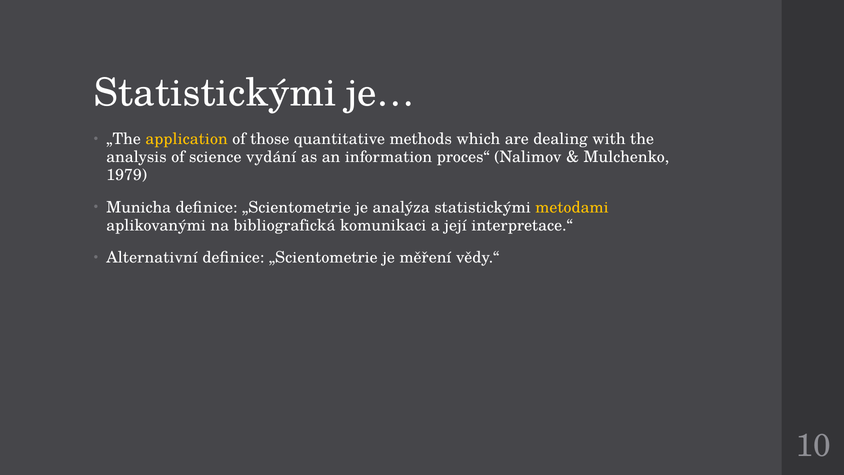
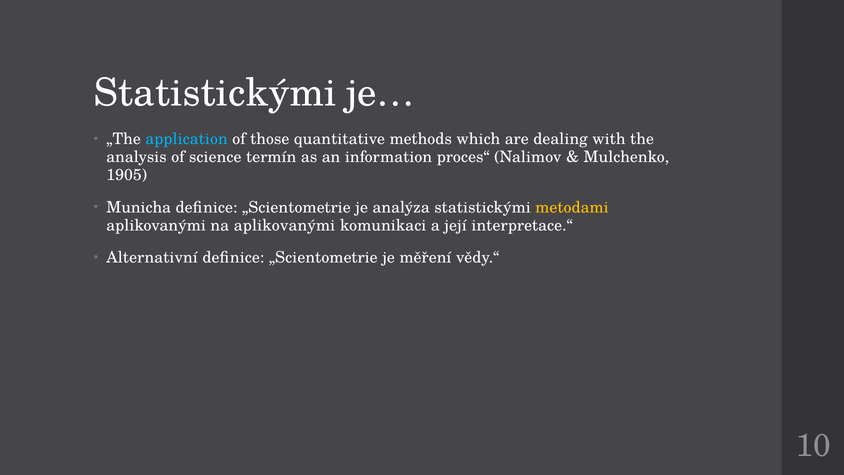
application colour: yellow -> light blue
vydání: vydání -> termín
1979: 1979 -> 1905
na bibliografická: bibliografická -> aplikovanými
